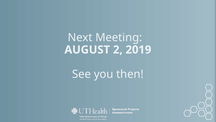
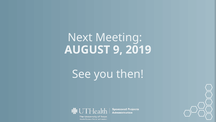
2: 2 -> 9
